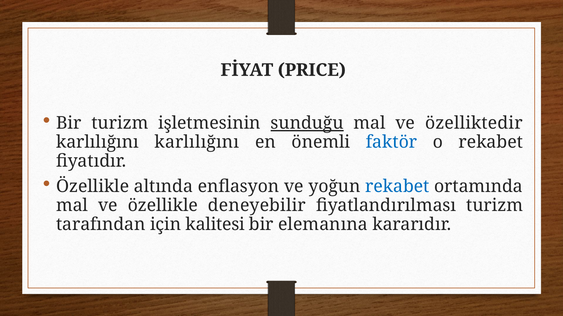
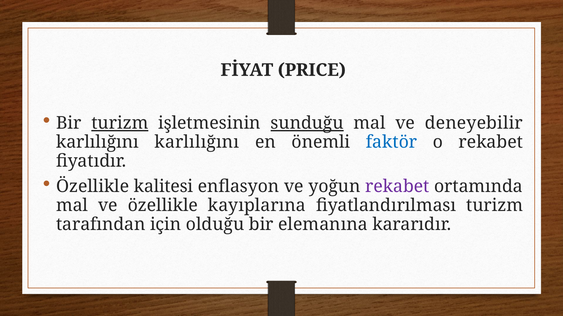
turizm at (120, 123) underline: none -> present
özelliktedir: özelliktedir -> deneyebilir
altında: altında -> kalitesi
rekabet at (397, 187) colour: blue -> purple
deneyebilir: deneyebilir -> kayıplarına
kalitesi: kalitesi -> olduğu
